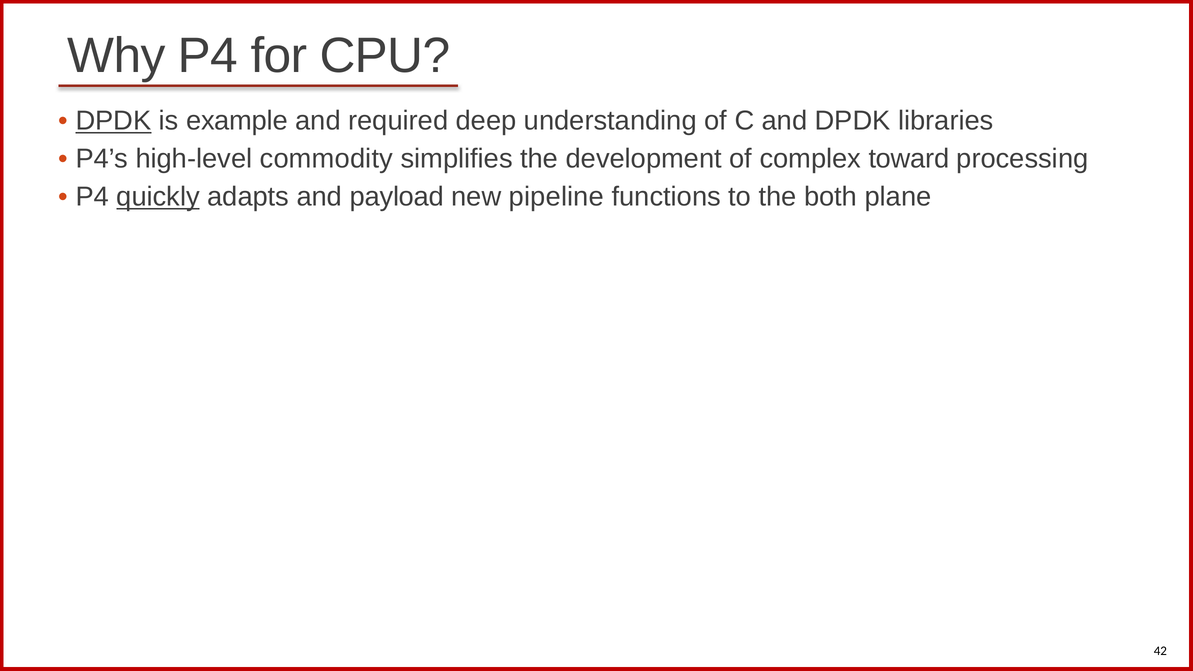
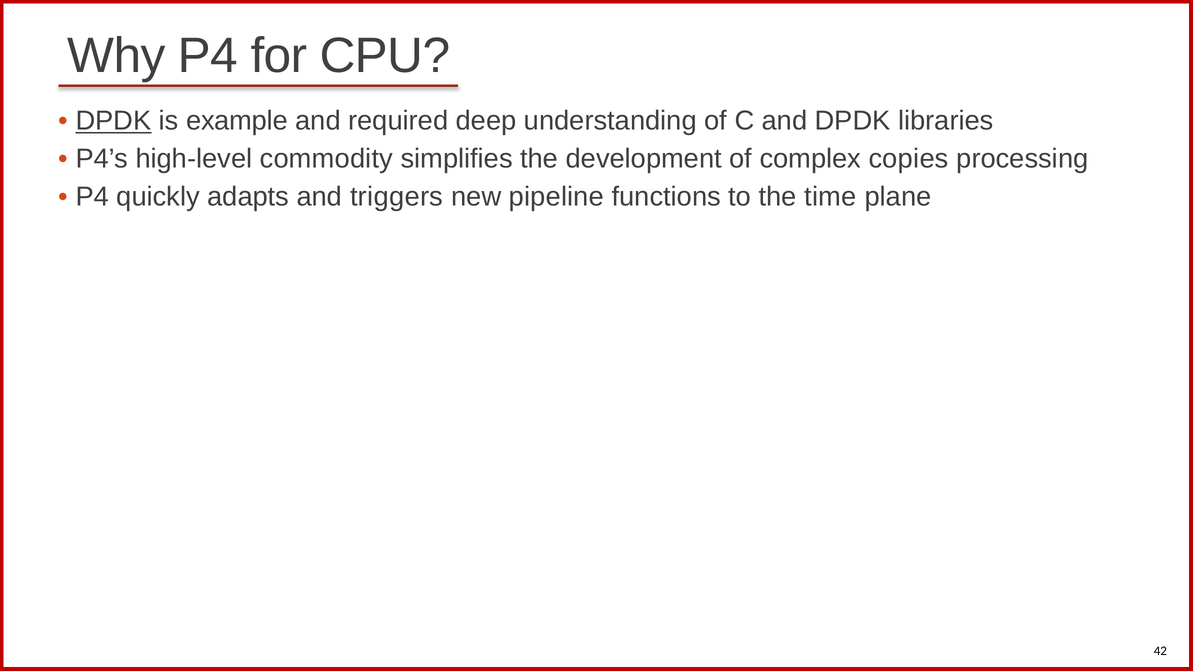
toward: toward -> copies
quickly underline: present -> none
payload: payload -> triggers
both: both -> time
